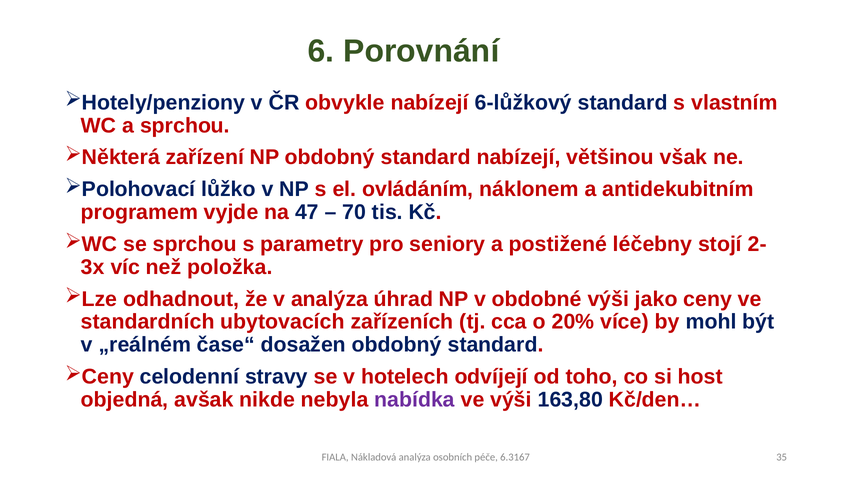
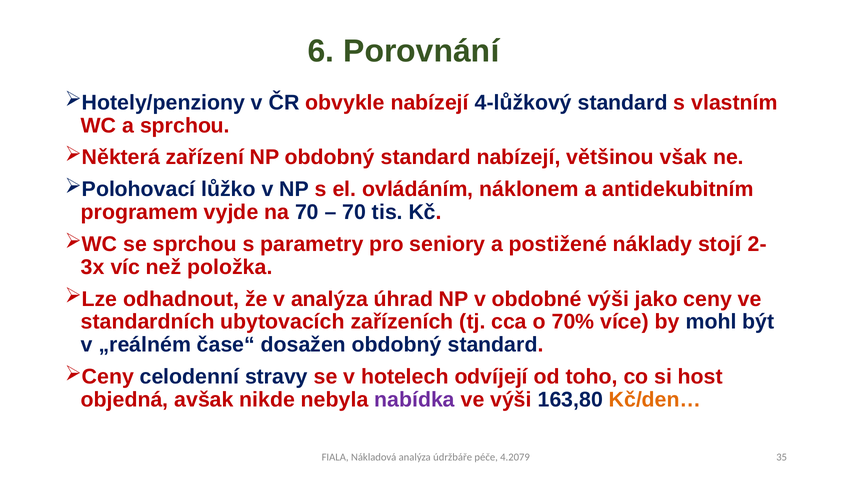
6-lůžkový: 6-lůžkový -> 4-lůžkový
na 47: 47 -> 70
léčebny: léčebny -> náklady
20%: 20% -> 70%
Kč/den… colour: red -> orange
osobních: osobních -> údržbáře
6.3167: 6.3167 -> 4.2079
